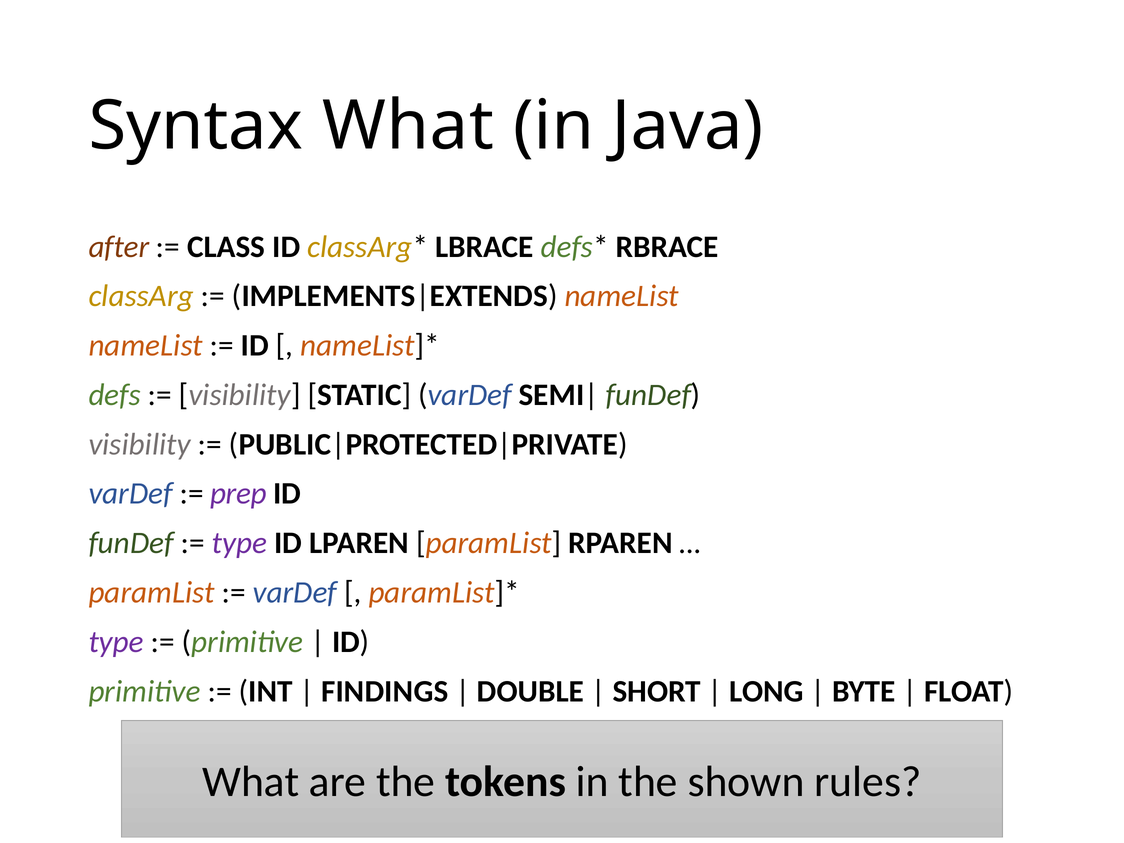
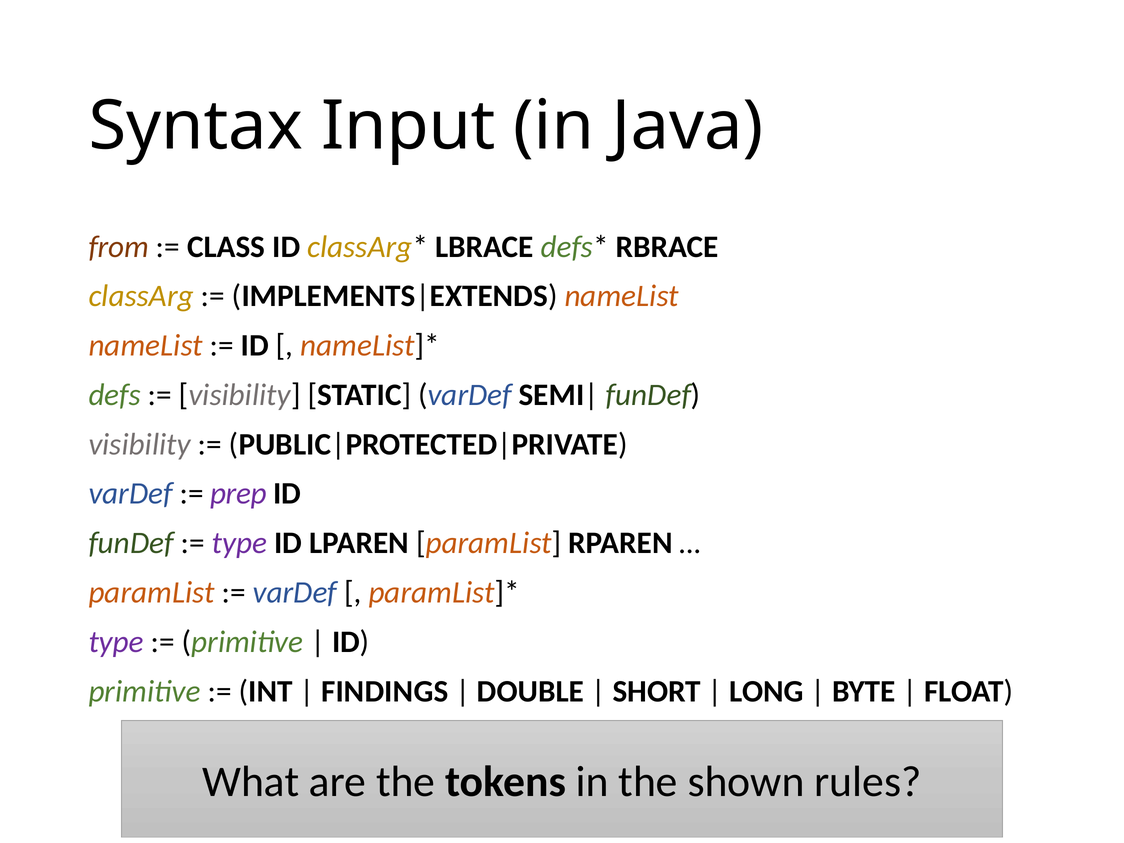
Syntax What: What -> Input
after: after -> from
